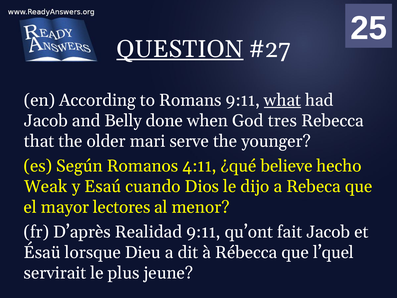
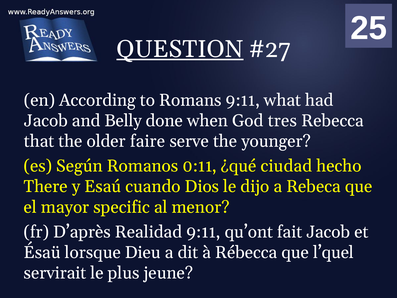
what underline: present -> none
mari: mari -> faire
4:11: 4:11 -> 0:11
believe: believe -> ciudad
Weak: Weak -> There
lectores: lectores -> specific
